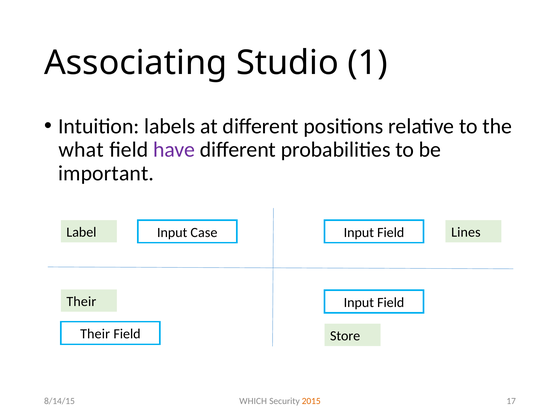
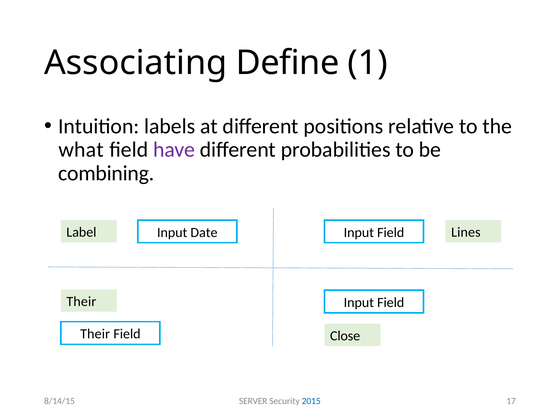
Studio: Studio -> Define
important: important -> combining
Case: Case -> Date
Store: Store -> Close
WHICH: WHICH -> SERVER
2015 colour: orange -> blue
